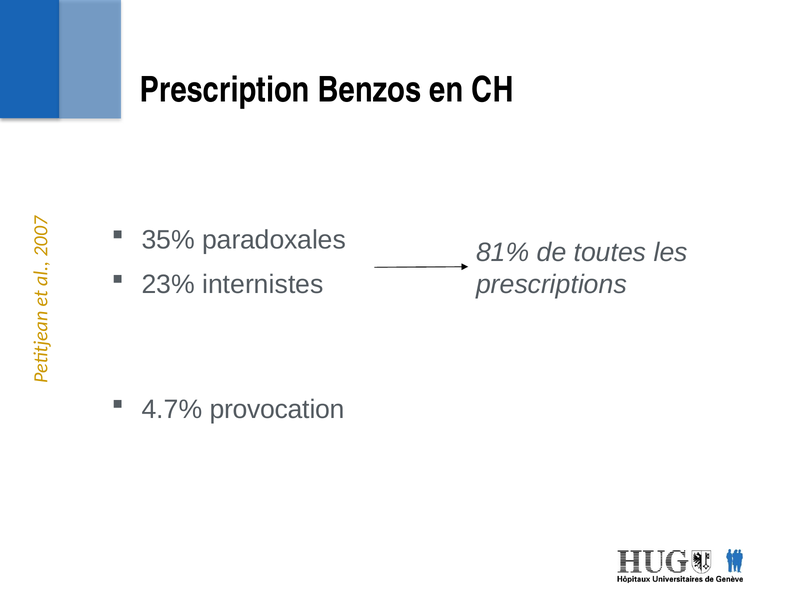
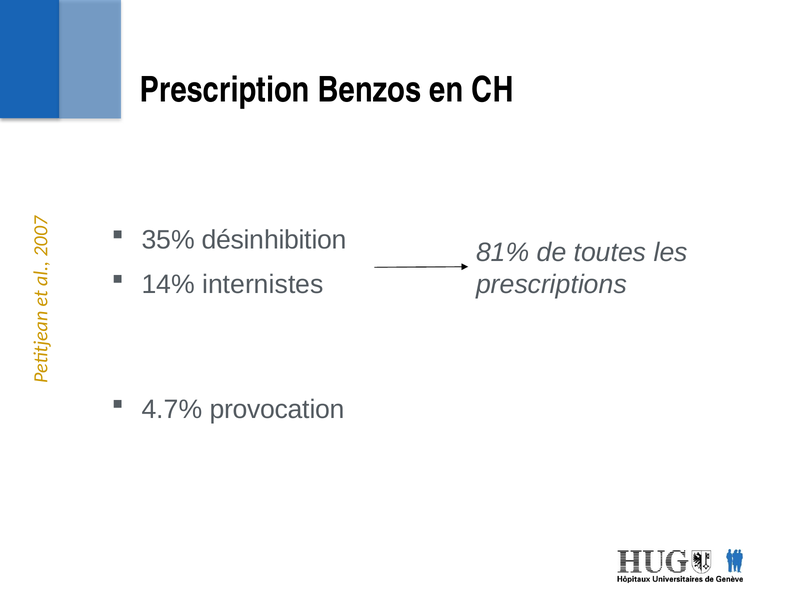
paradoxales: paradoxales -> désinhibition
23%: 23% -> 14%
